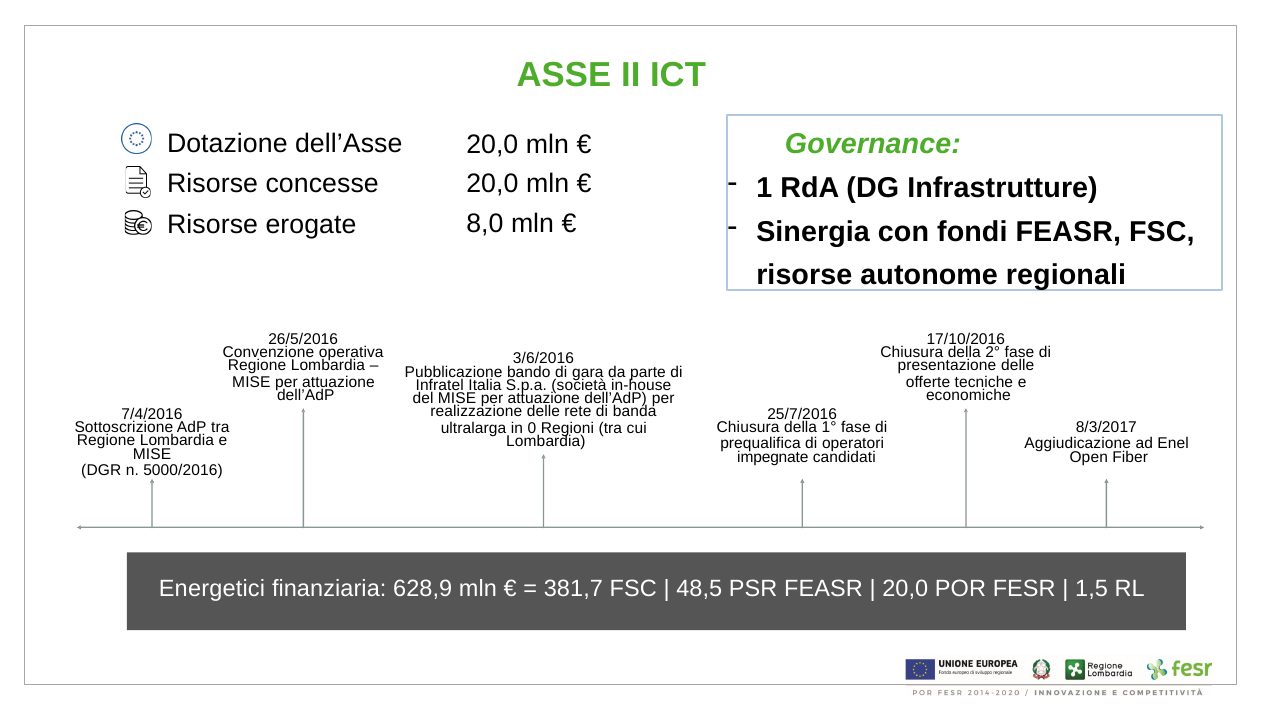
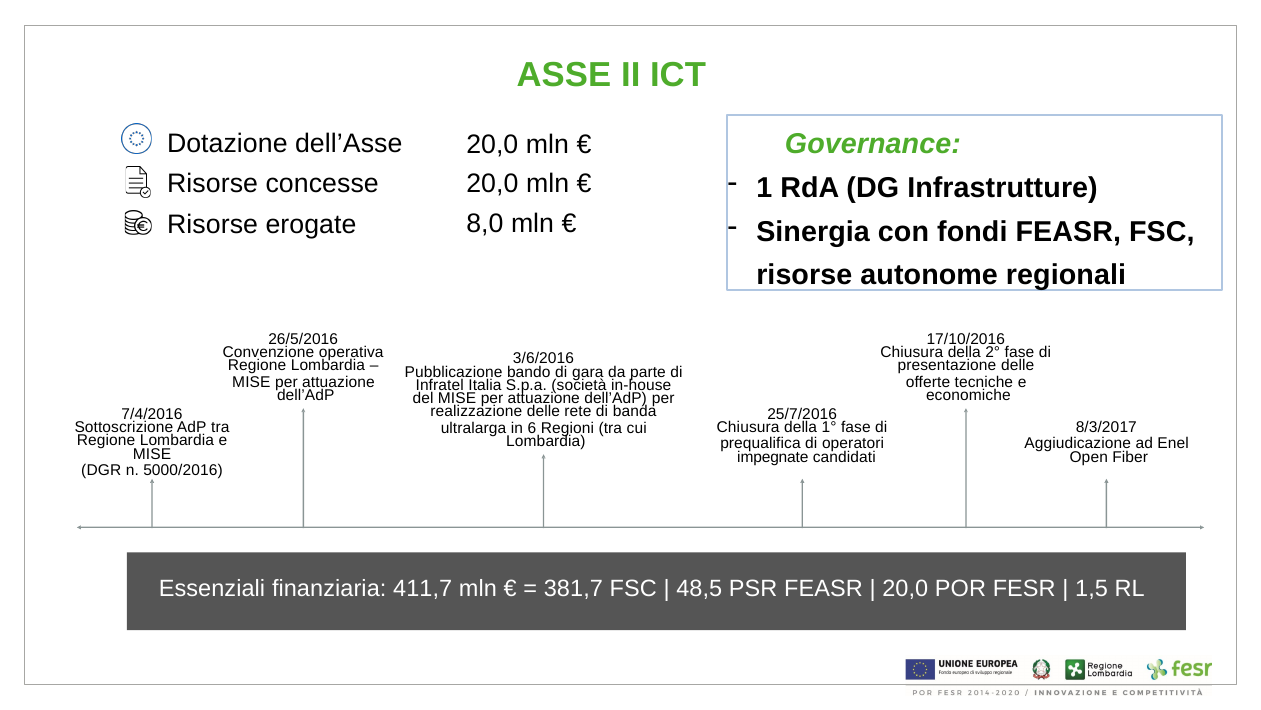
0: 0 -> 6
Energetici: Energetici -> Essenziali
628,9: 628,9 -> 411,7
